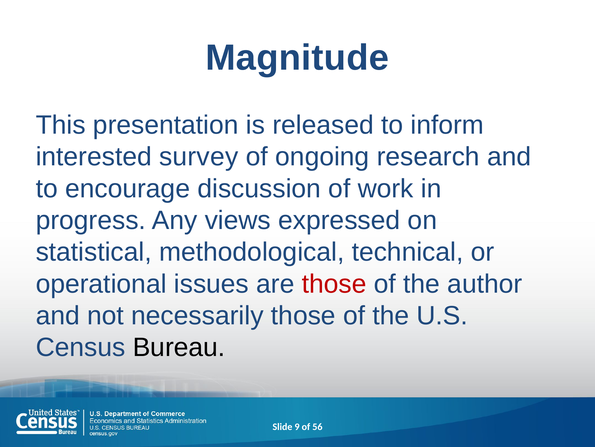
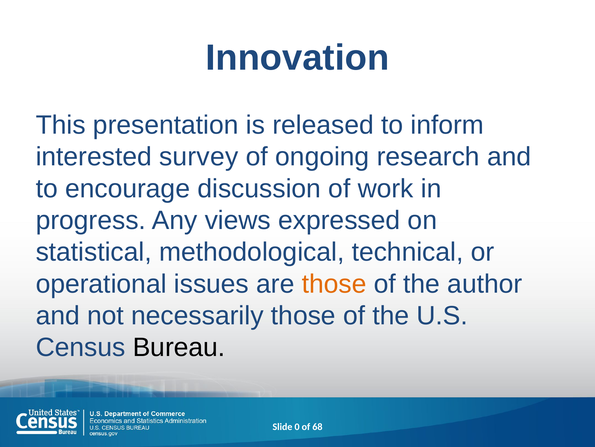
Magnitude: Magnitude -> Innovation
those at (334, 284) colour: red -> orange
9: 9 -> 0
56: 56 -> 68
